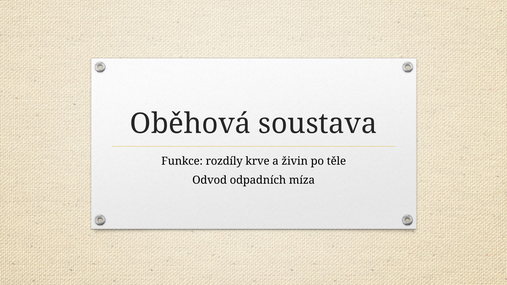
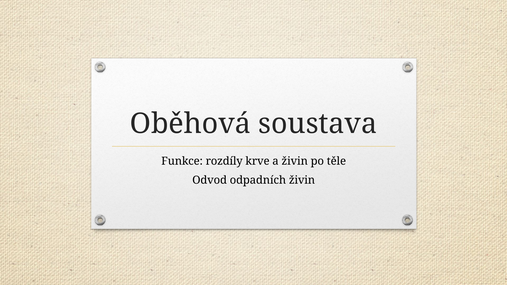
odpadních míza: míza -> živin
